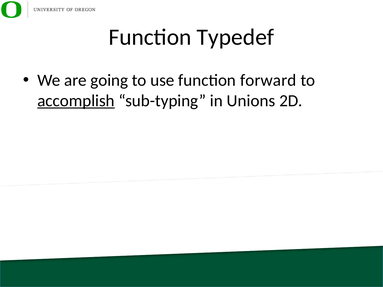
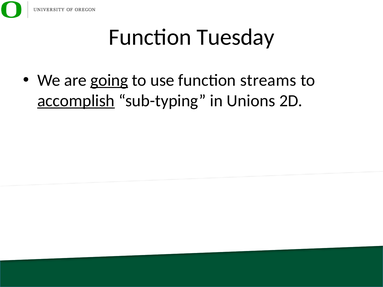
Typedef: Typedef -> Tuesday
going underline: none -> present
forward: forward -> streams
